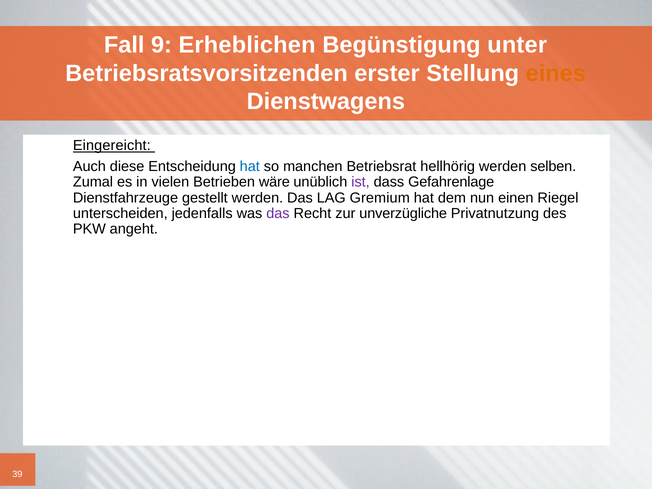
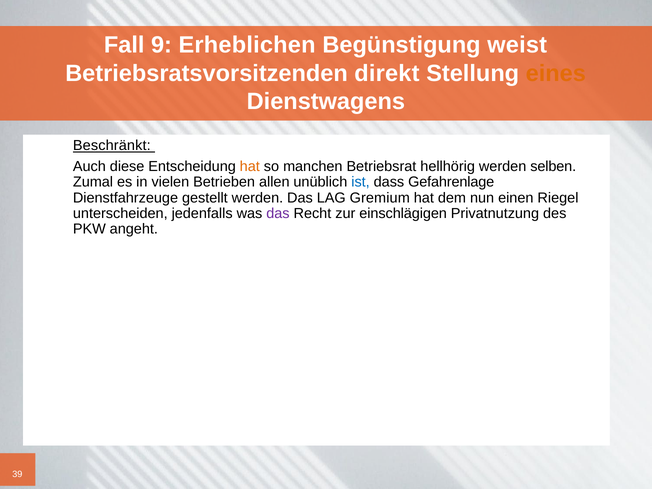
unter: unter -> weist
erster: erster -> direkt
Eingereicht: Eingereicht -> Beschränkt
hat at (250, 167) colour: blue -> orange
wäre: wäre -> allen
ist colour: purple -> blue
unverzügliche: unverzügliche -> einschlägigen
